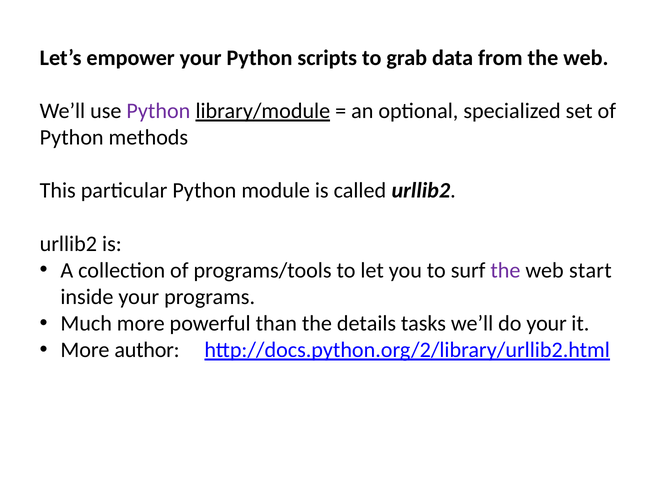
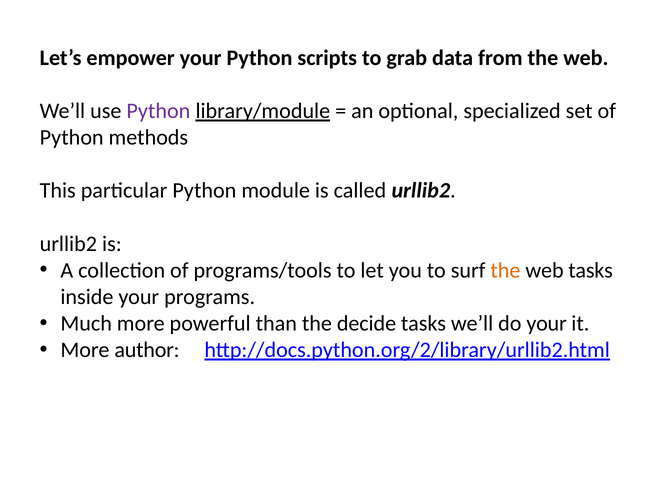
the at (505, 270) colour: purple -> orange
web start: start -> tasks
details: details -> decide
